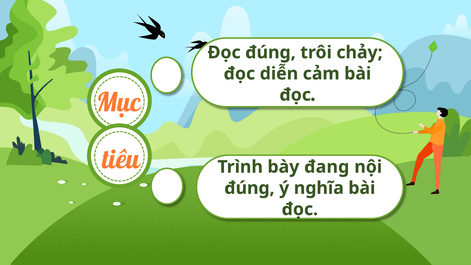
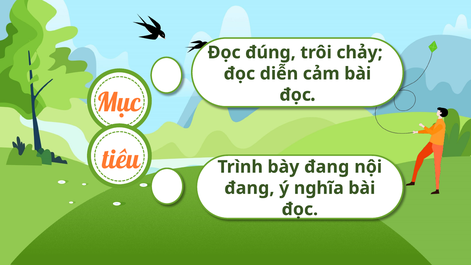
đúng at (249, 188): đúng -> đang
